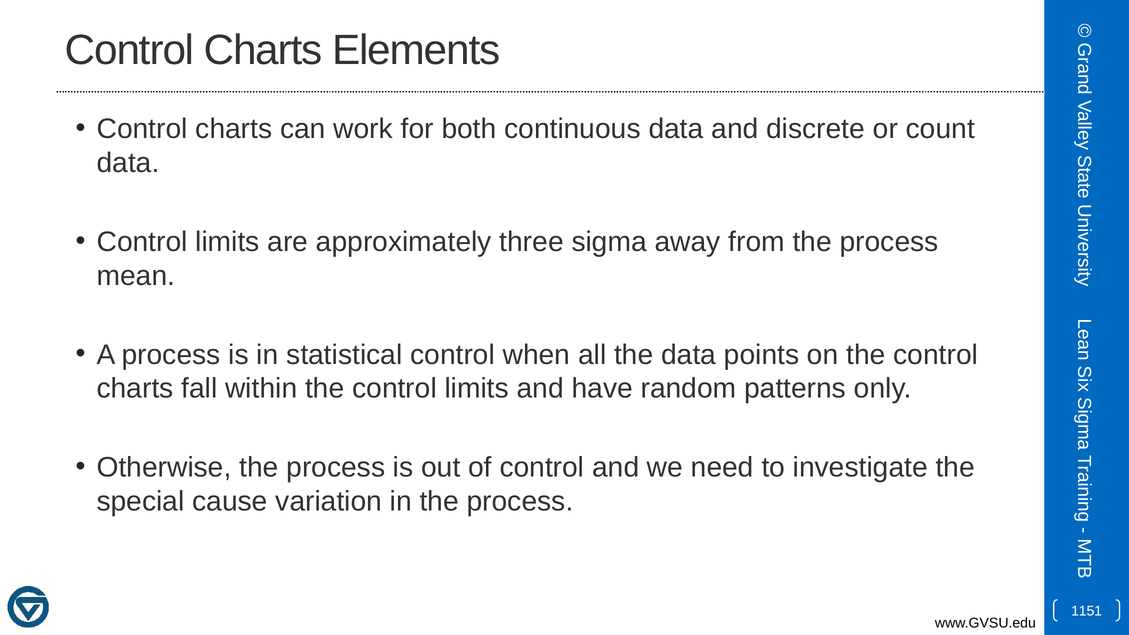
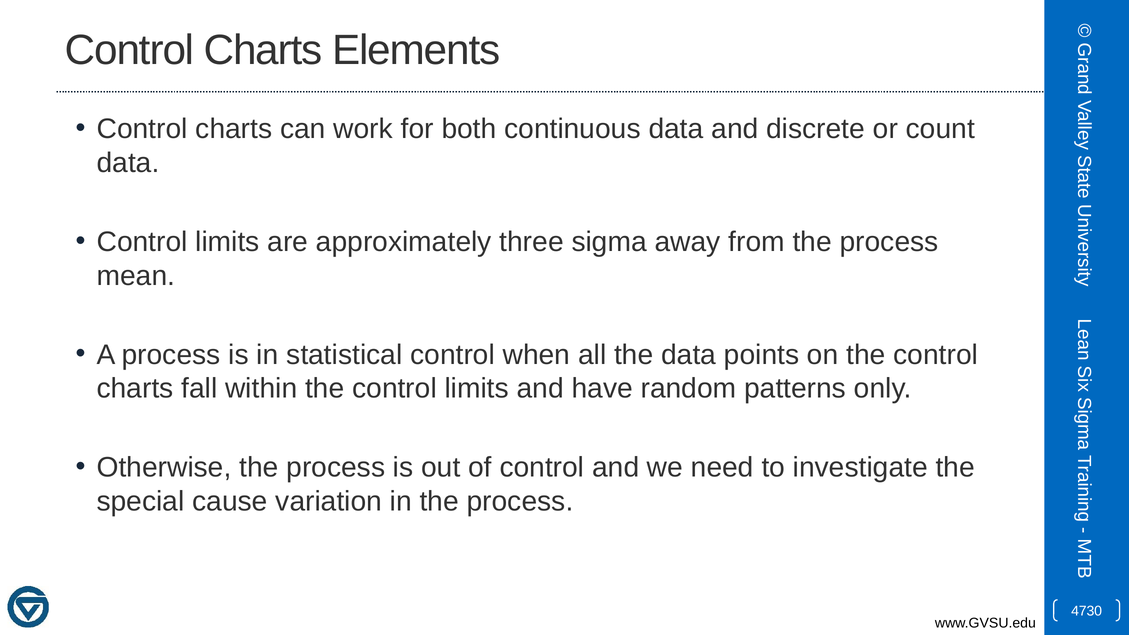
1151: 1151 -> 4730
